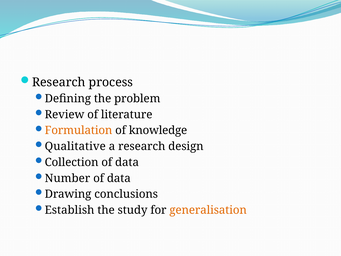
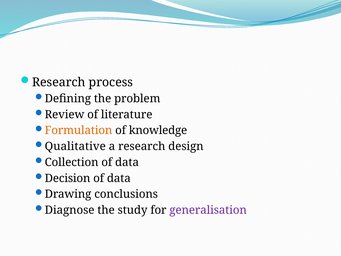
Number: Number -> Decision
Establish: Establish -> Diagnose
generalisation colour: orange -> purple
